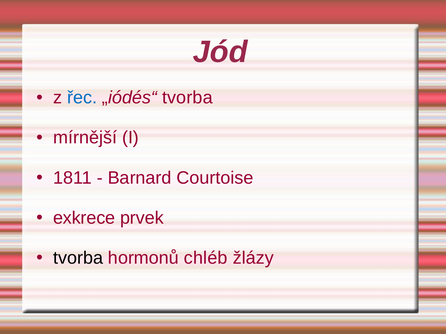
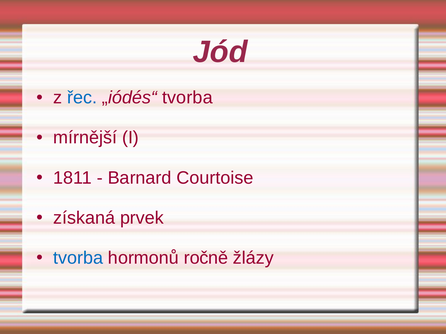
exkrece: exkrece -> získaná
tvorba at (78, 258) colour: black -> blue
chléb: chléb -> ročně
